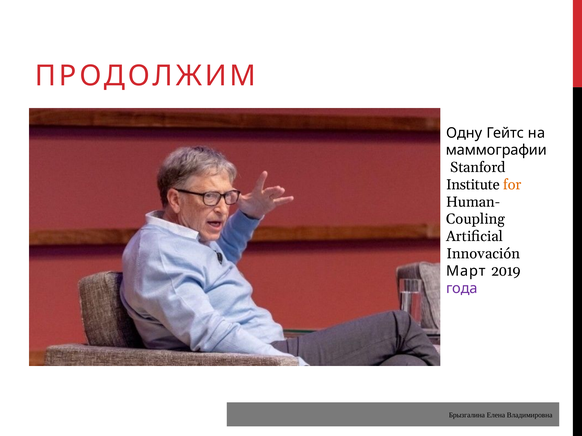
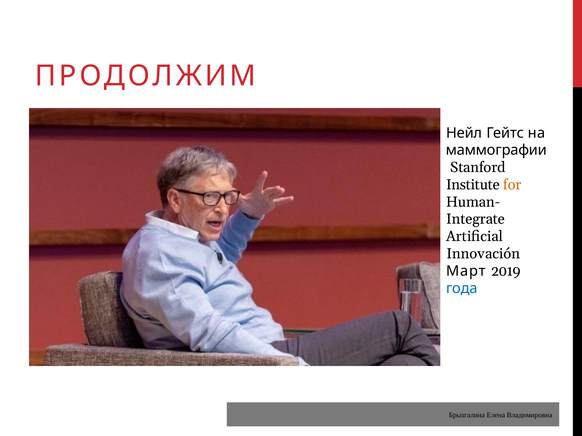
Одну: Одну -> Нейл
Coupling: Coupling -> Integrate
года colour: purple -> blue
